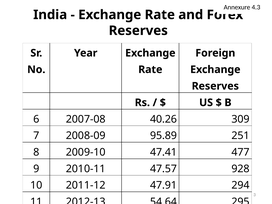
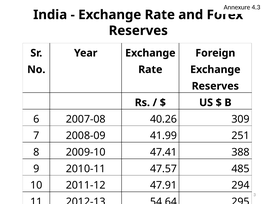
95.89: 95.89 -> 41.99
477: 477 -> 388
928: 928 -> 485
